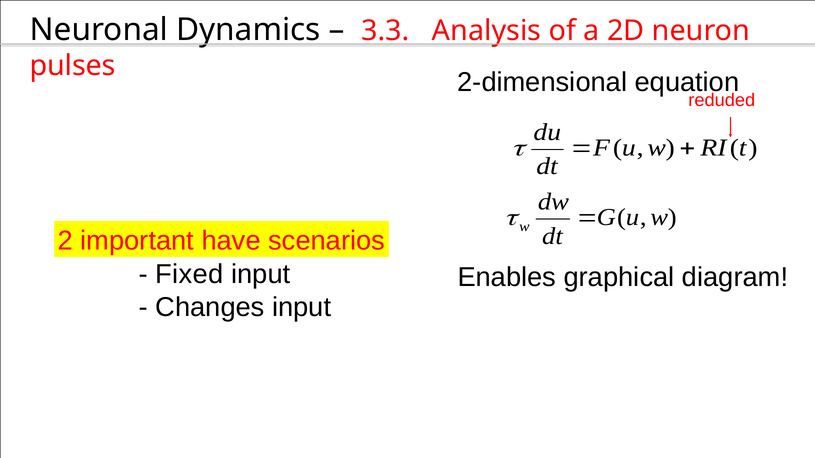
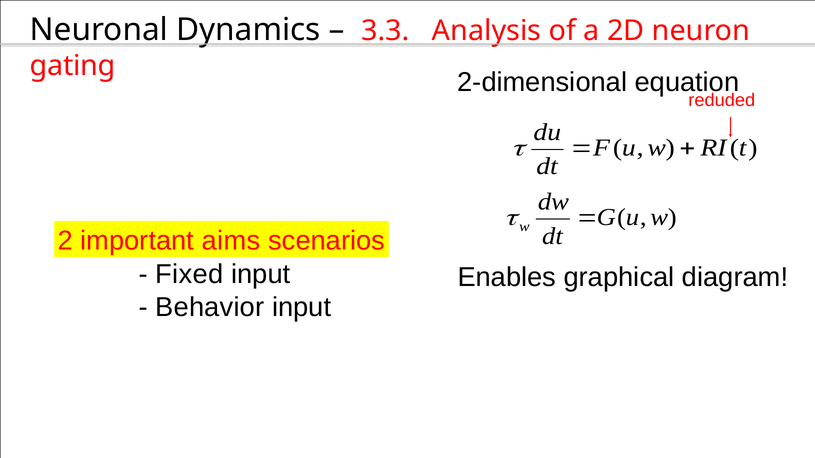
pulses: pulses -> gating
have: have -> aims
Changes: Changes -> Behavior
